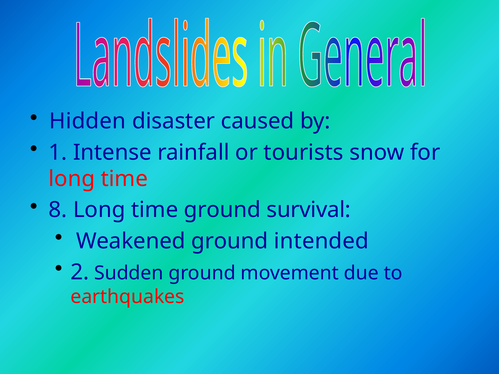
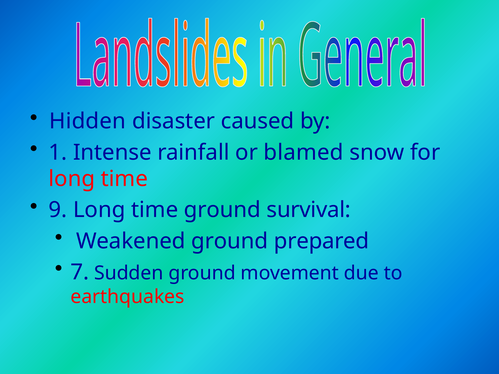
tourists: tourists -> blamed
8: 8 -> 9
intended: intended -> prepared
2: 2 -> 7
